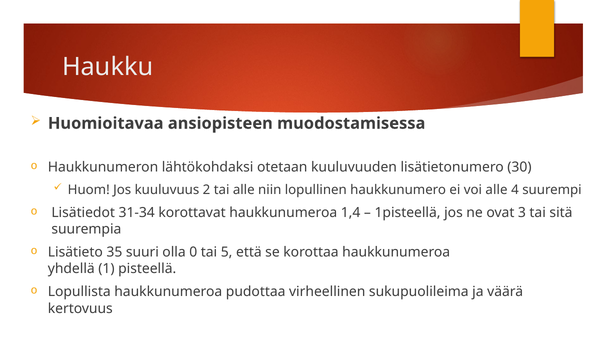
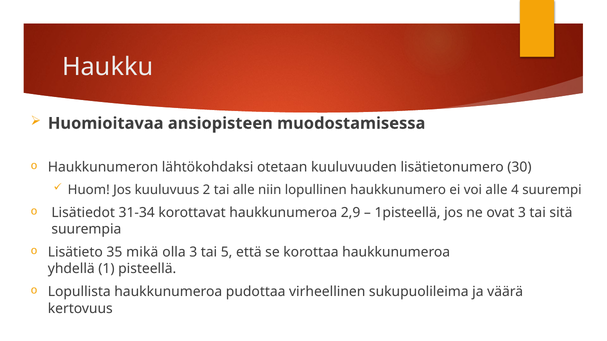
1,4: 1,4 -> 2,9
suuri: suuri -> mikä
olla 0: 0 -> 3
